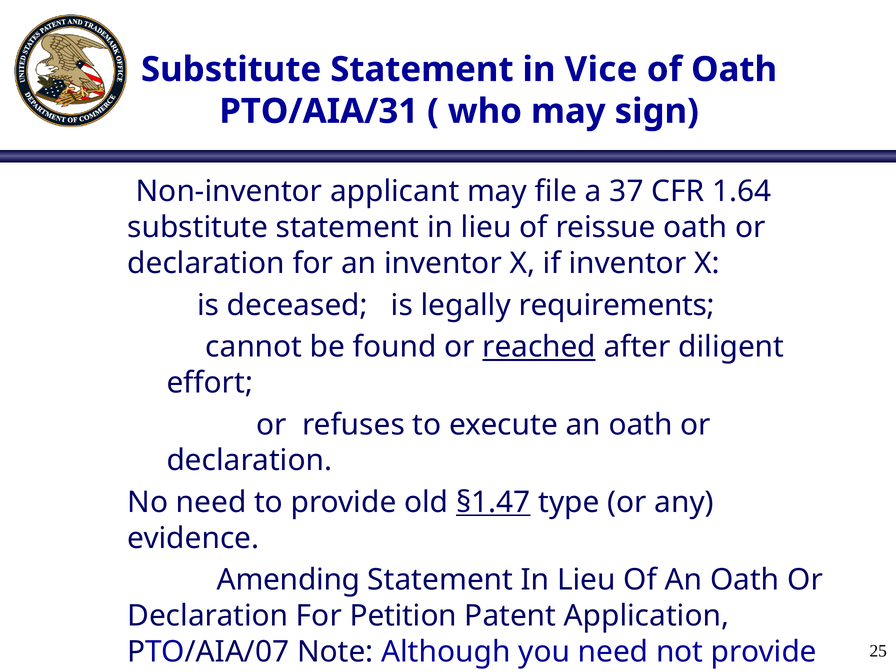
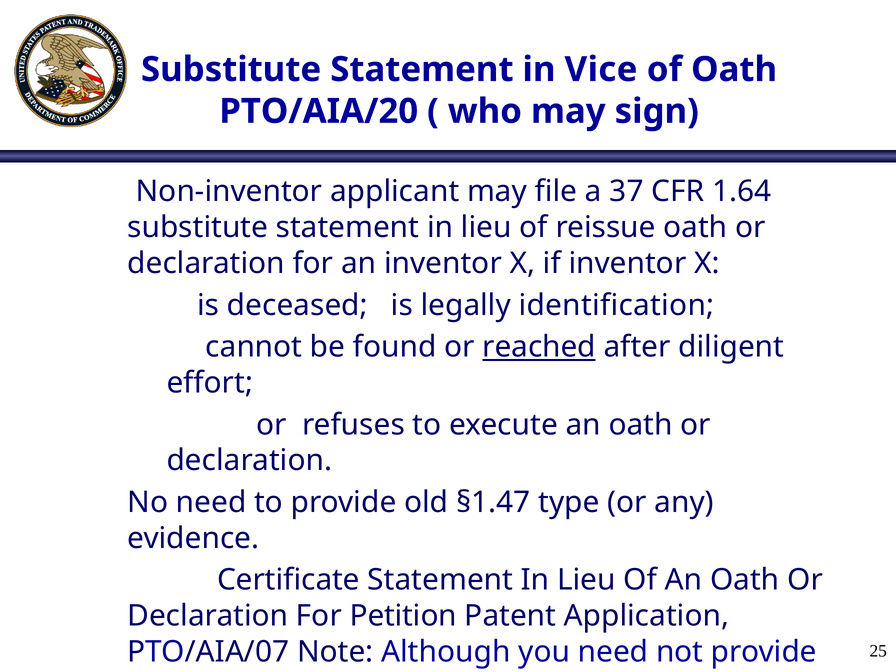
PTO/AIA/31: PTO/AIA/31 -> PTO/AIA/20
requirements: requirements -> identification
§1.47 underline: present -> none
Amending: Amending -> Certificate
